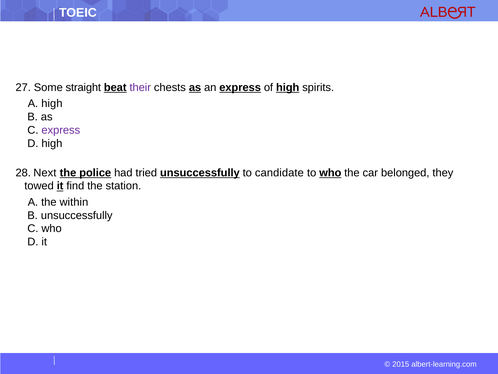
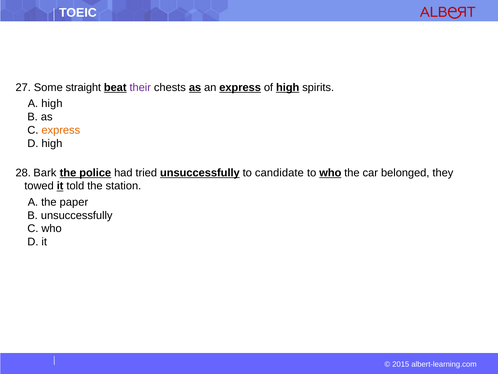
express at (61, 130) colour: purple -> orange
Next: Next -> Bark
find: find -> told
within: within -> paper
